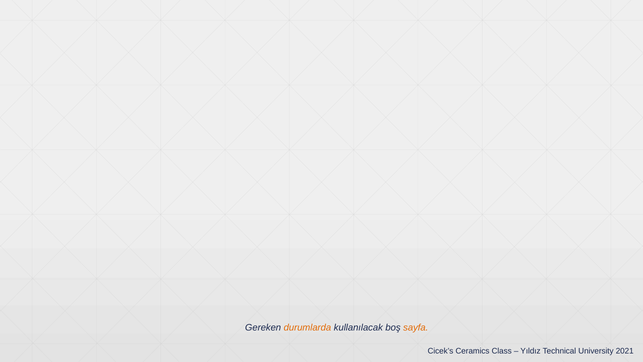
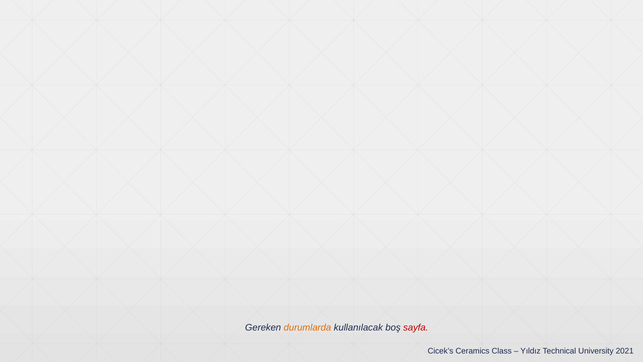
sayfa colour: orange -> red
